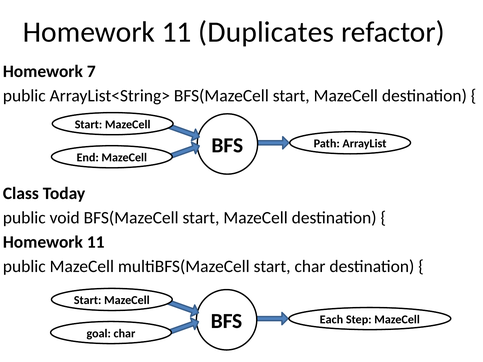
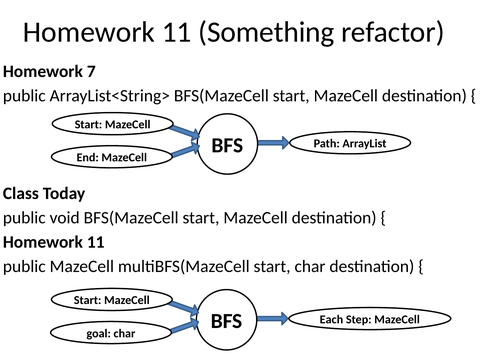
Duplicates: Duplicates -> Something
